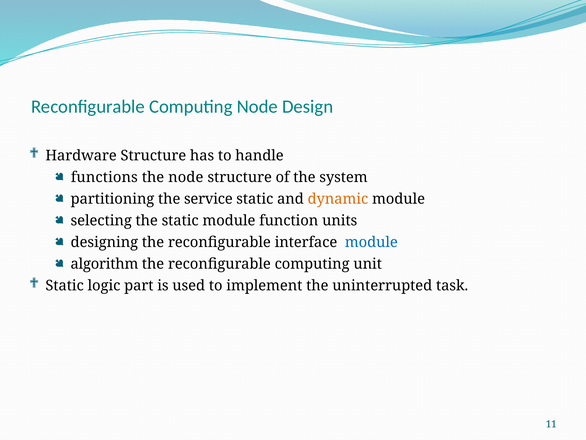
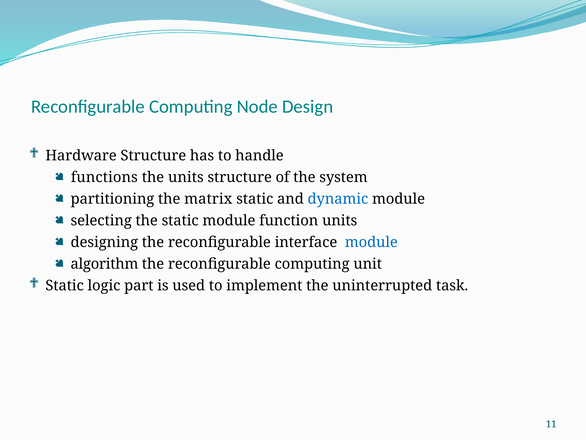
the node: node -> units
service: service -> matrix
dynamic colour: orange -> blue
